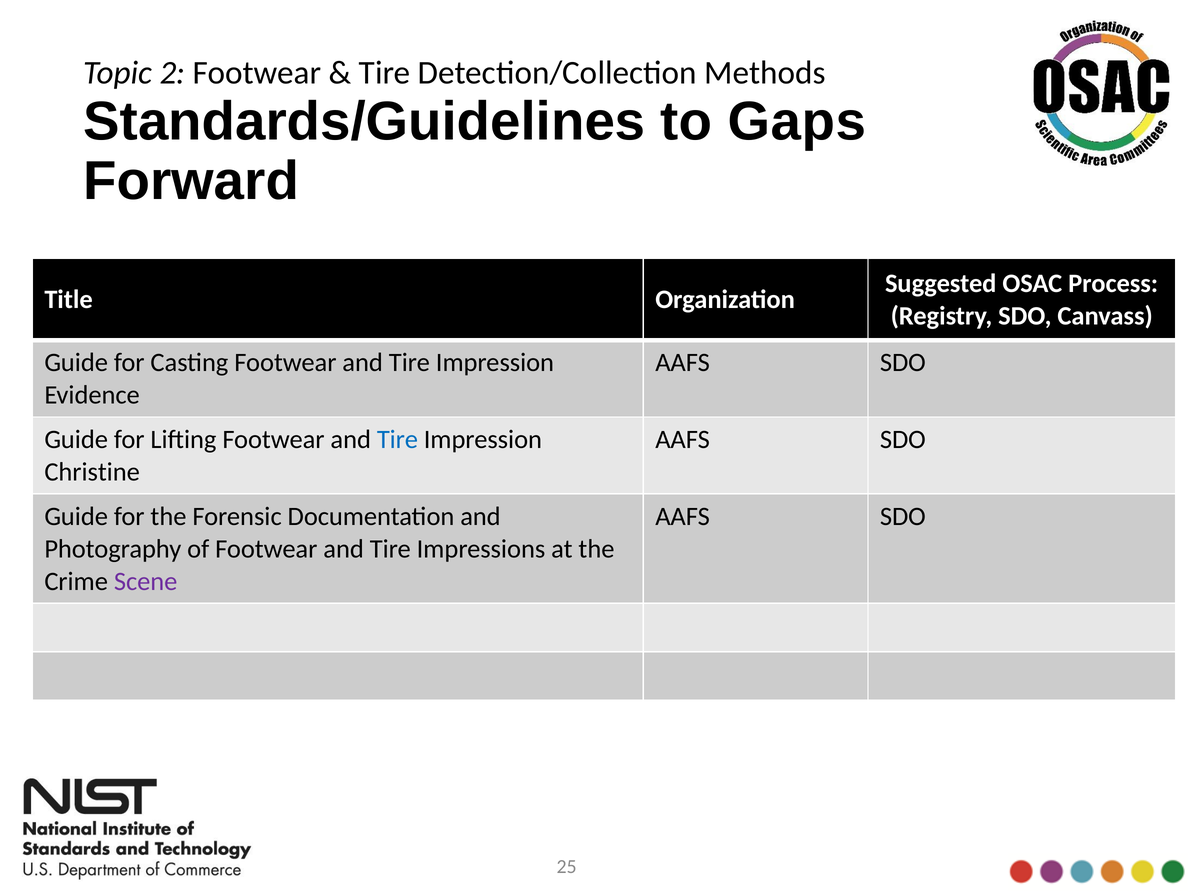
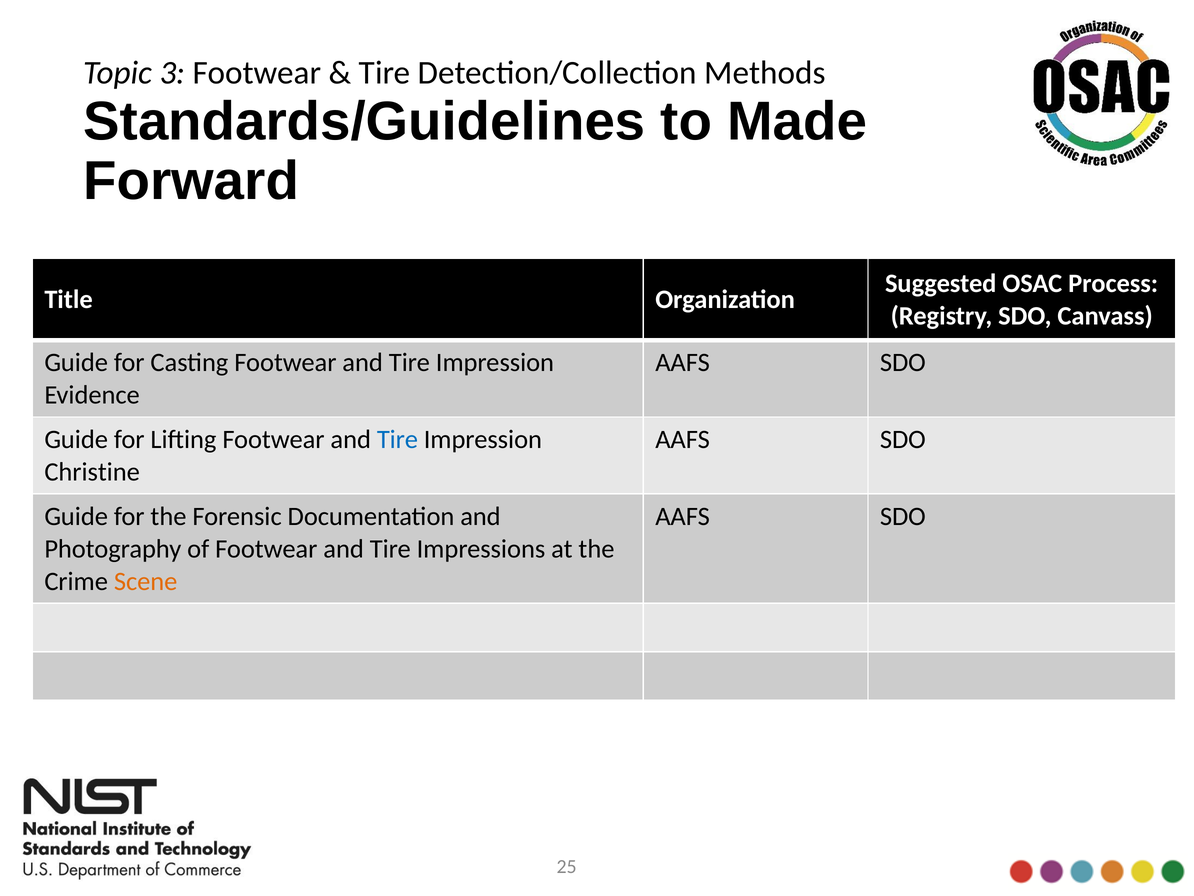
2: 2 -> 3
Gaps: Gaps -> Made
Scene colour: purple -> orange
